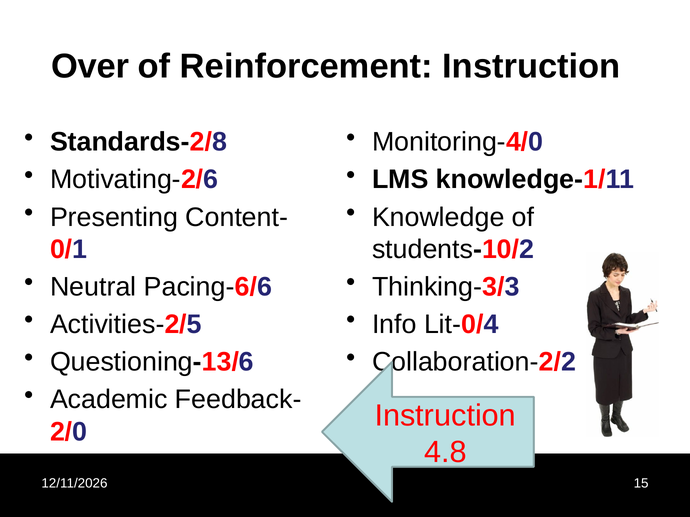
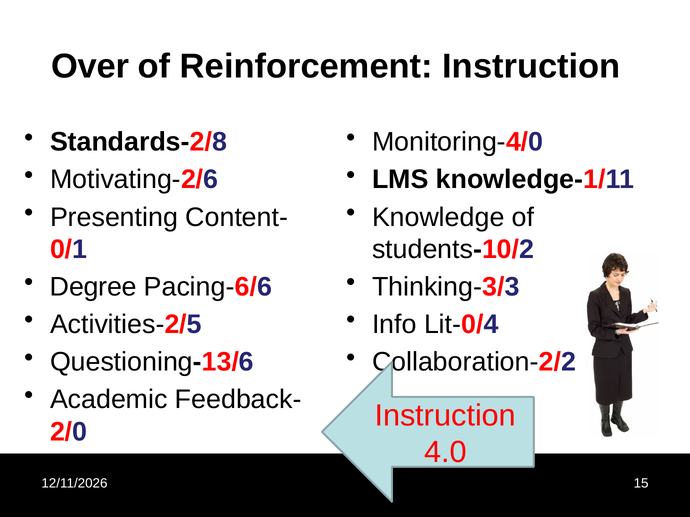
Neutral: Neutral -> Degree
4.8: 4.8 -> 4.0
